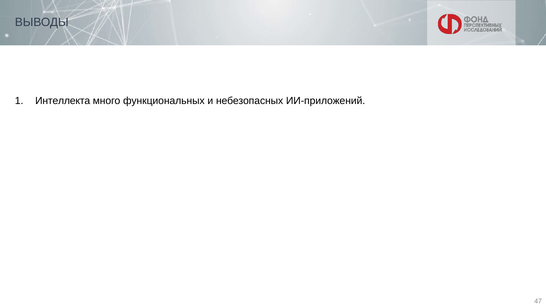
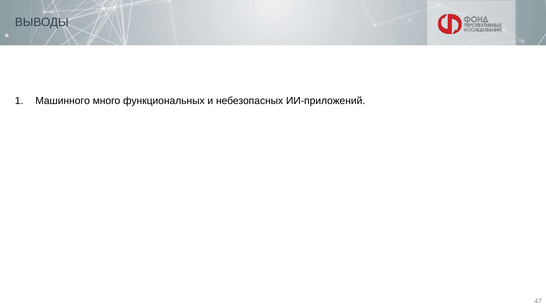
Интеллекта: Интеллекта -> Машинного
